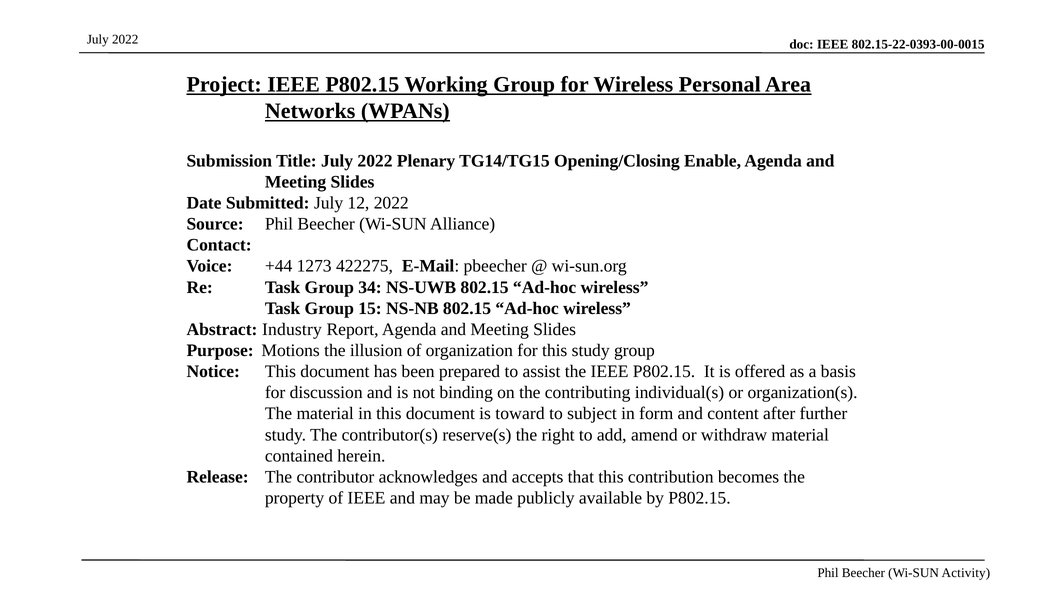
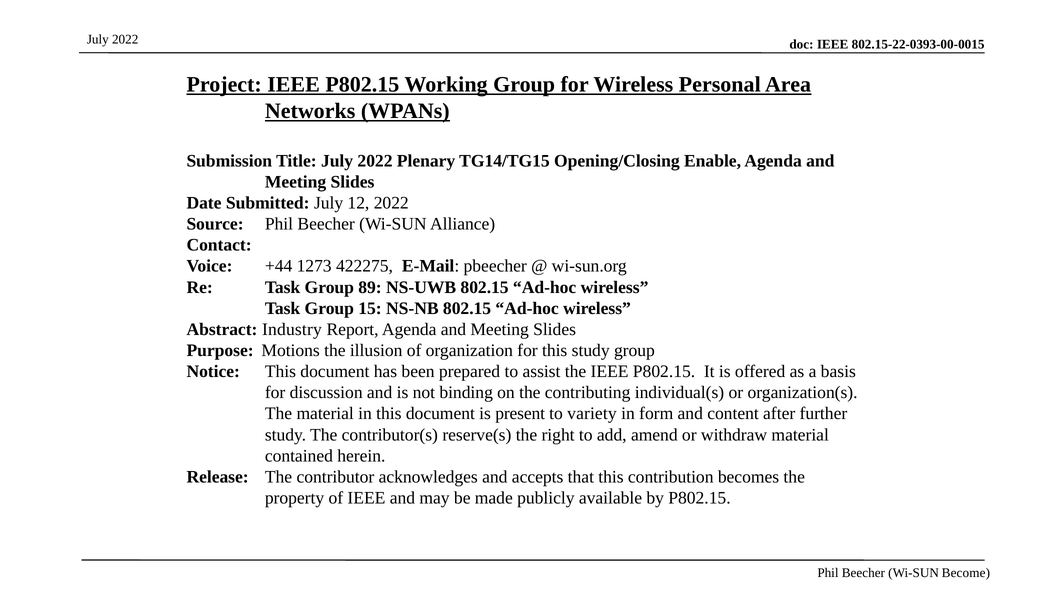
34: 34 -> 89
toward: toward -> present
subject: subject -> variety
Activity: Activity -> Become
